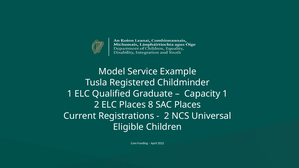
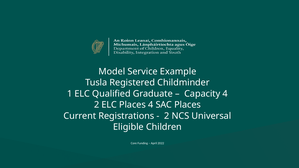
Capacity 1: 1 -> 4
Places 8: 8 -> 4
